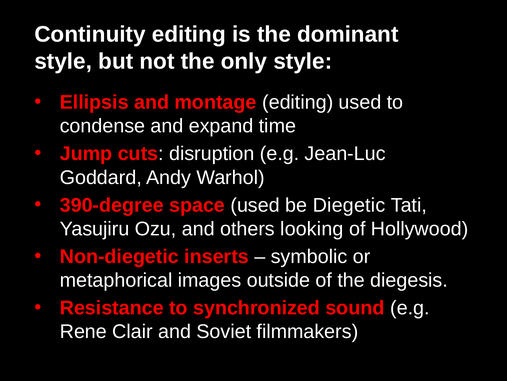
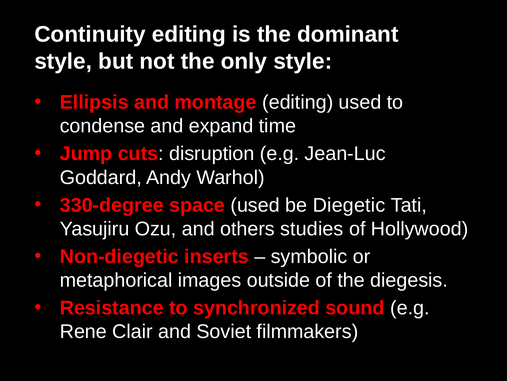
390-degree: 390-degree -> 330-degree
looking: looking -> studies
